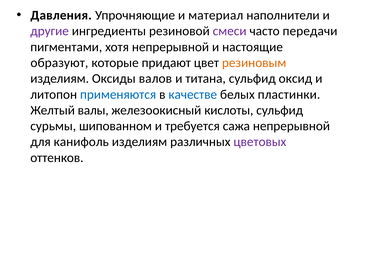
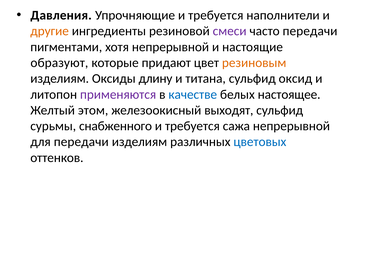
Упрочняющие и материал: материал -> требуется
другие colour: purple -> orange
валов: валов -> длину
применяются colour: blue -> purple
пластинки: пластинки -> настоящее
валы: валы -> этом
кислоты: кислоты -> выходят
шипованном: шипованном -> снабженного
для канифоль: канифоль -> передачи
цветовых colour: purple -> blue
